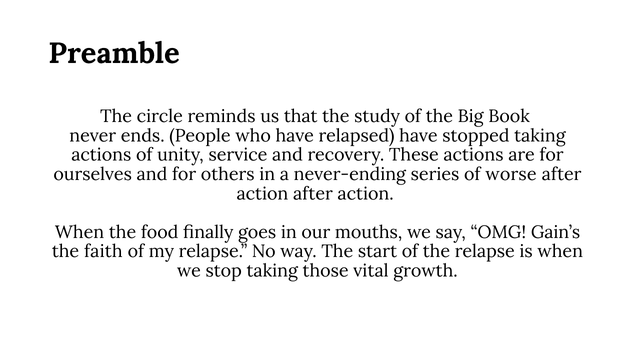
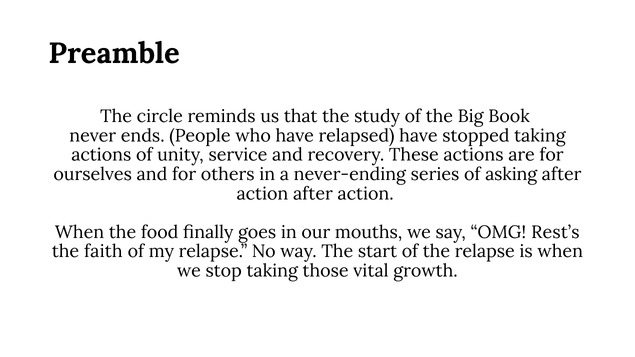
worse: worse -> asking
Gain’s: Gain’s -> Rest’s
